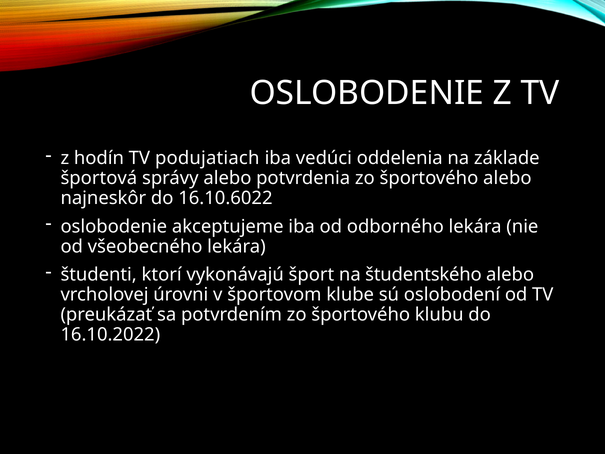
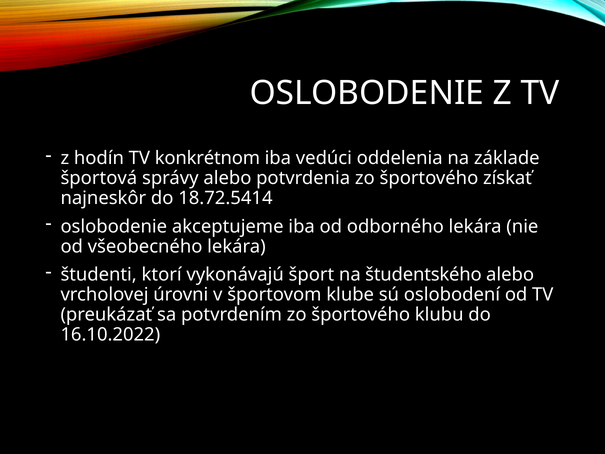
podujatiach: podujatiach -> konkrétnom
športového alebo: alebo -> získať
16.10.6022: 16.10.6022 -> 18.72.5414
